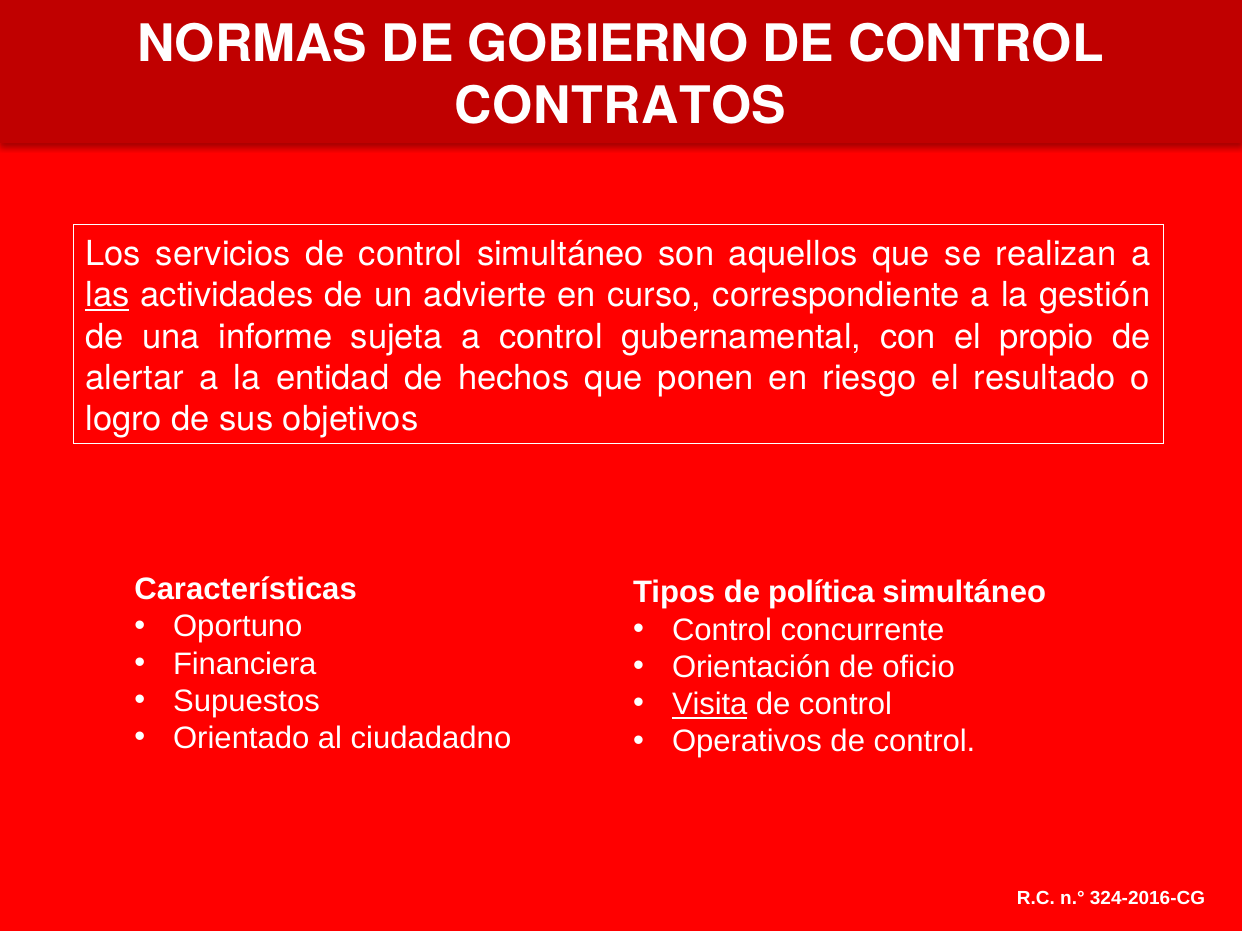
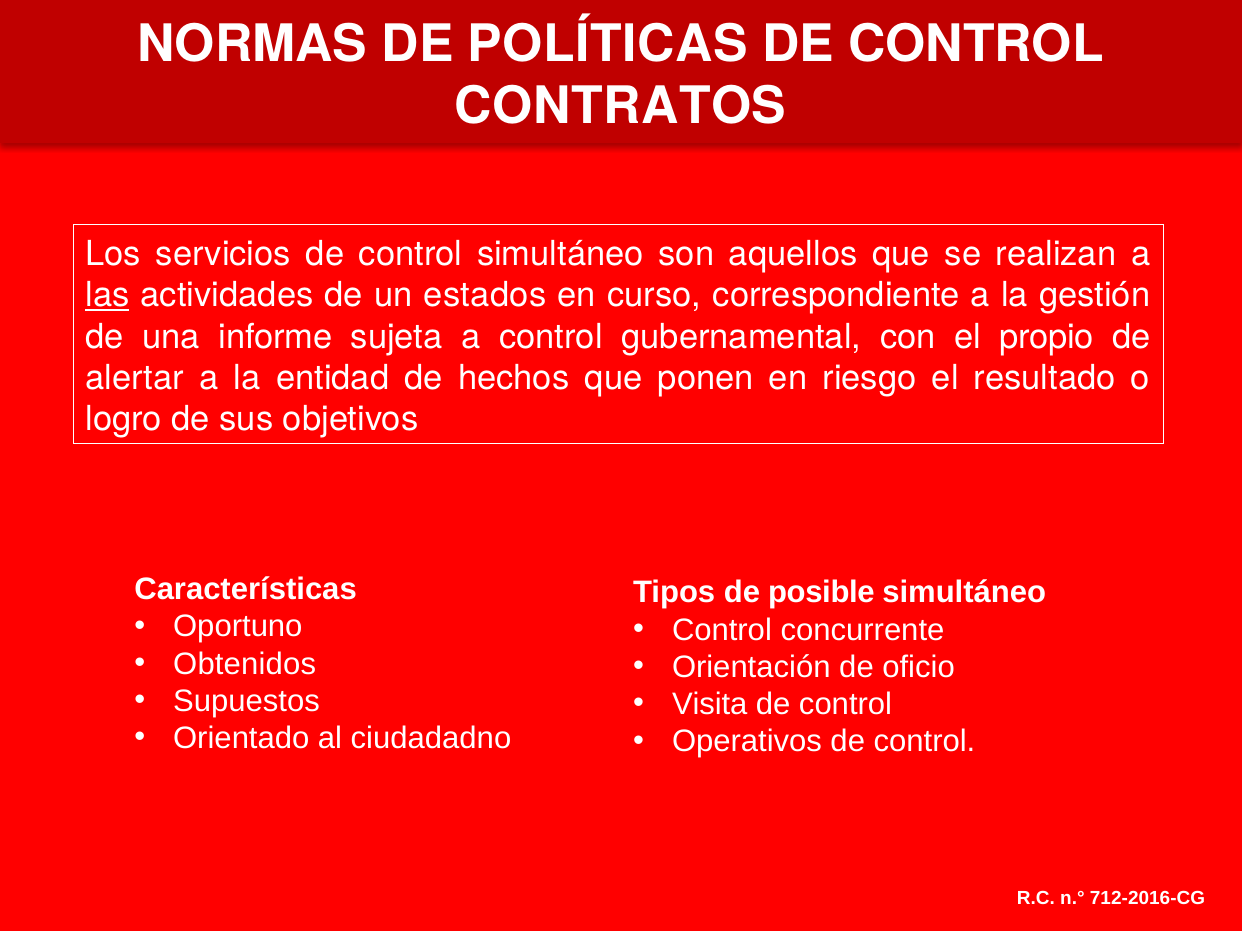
GOBIERNO: GOBIERNO -> POLÍTICAS
advierte: advierte -> estados
política: política -> posible
Financiera: Financiera -> Obtenidos
Visita underline: present -> none
324-2016-CG: 324-2016-CG -> 712-2016-CG
